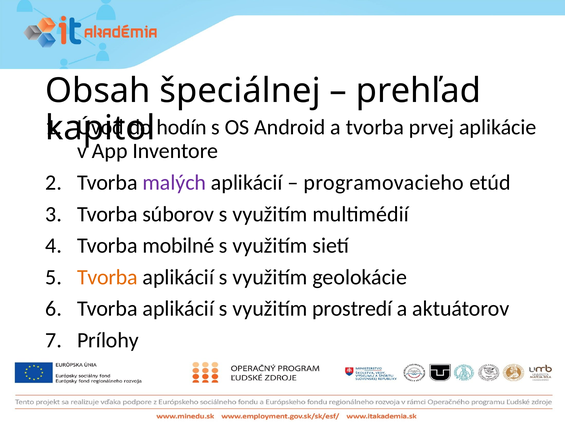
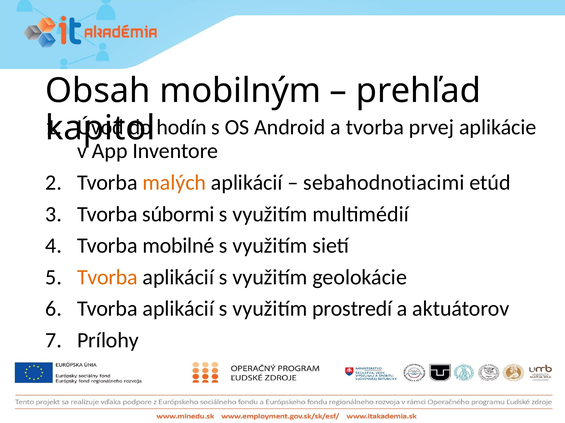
špeciálnej: špeciálnej -> mobilným
malých colour: purple -> orange
programovacieho: programovacieho -> sebahodnotiacimi
súborov: súborov -> súbormi
